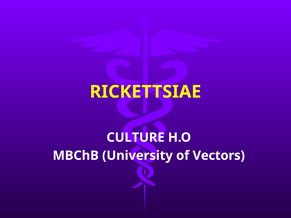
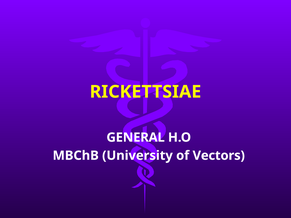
CULTURE: CULTURE -> GENERAL
